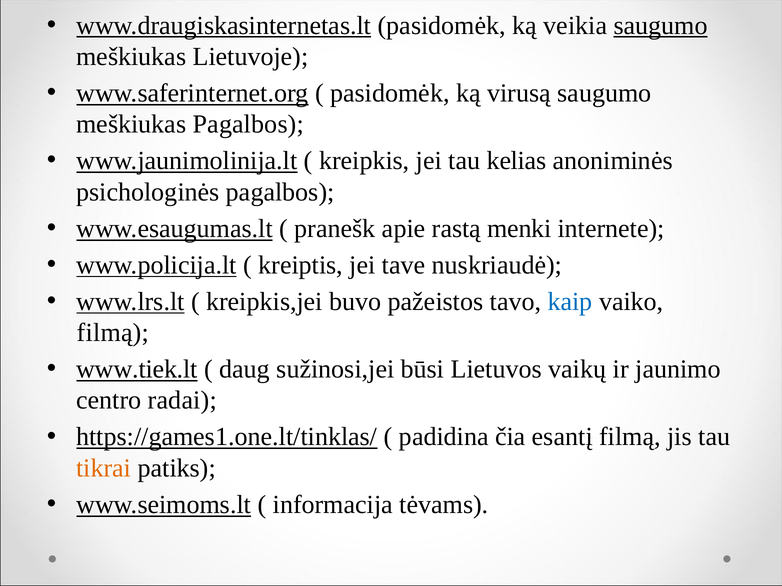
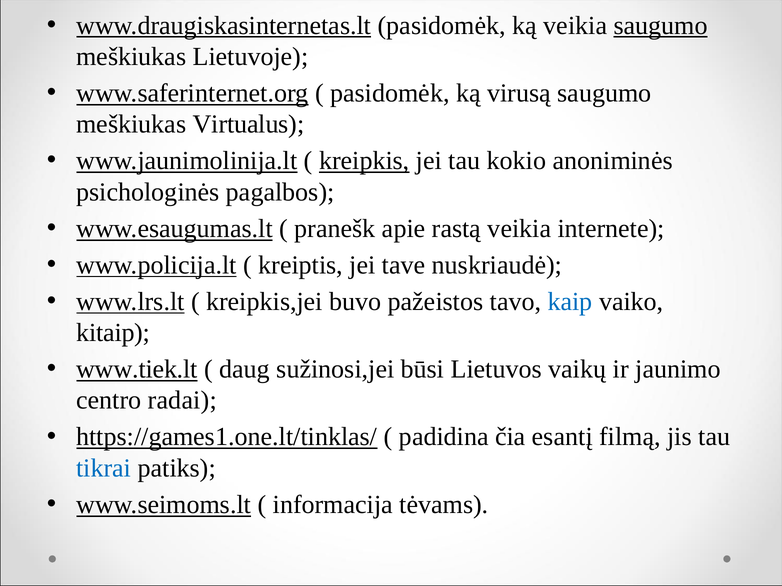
meškiukas Pagalbos: Pagalbos -> Virtualus
kreipkis underline: none -> present
kelias: kelias -> kokio
rastą menki: menki -> veikia
filmą at (113, 333): filmą -> kitaip
tikrai colour: orange -> blue
